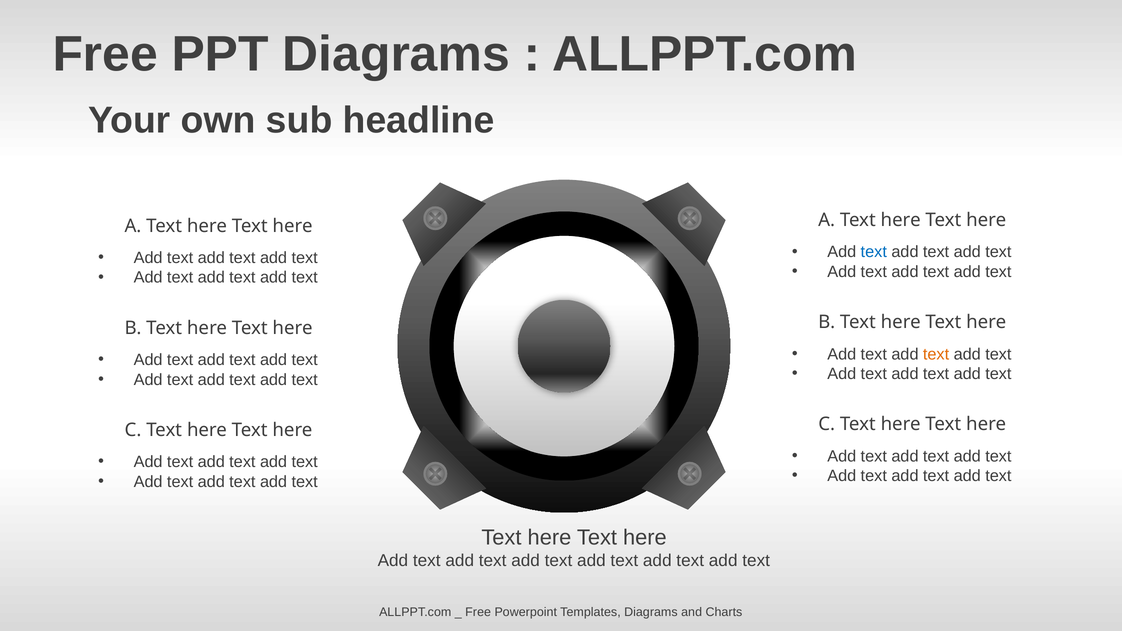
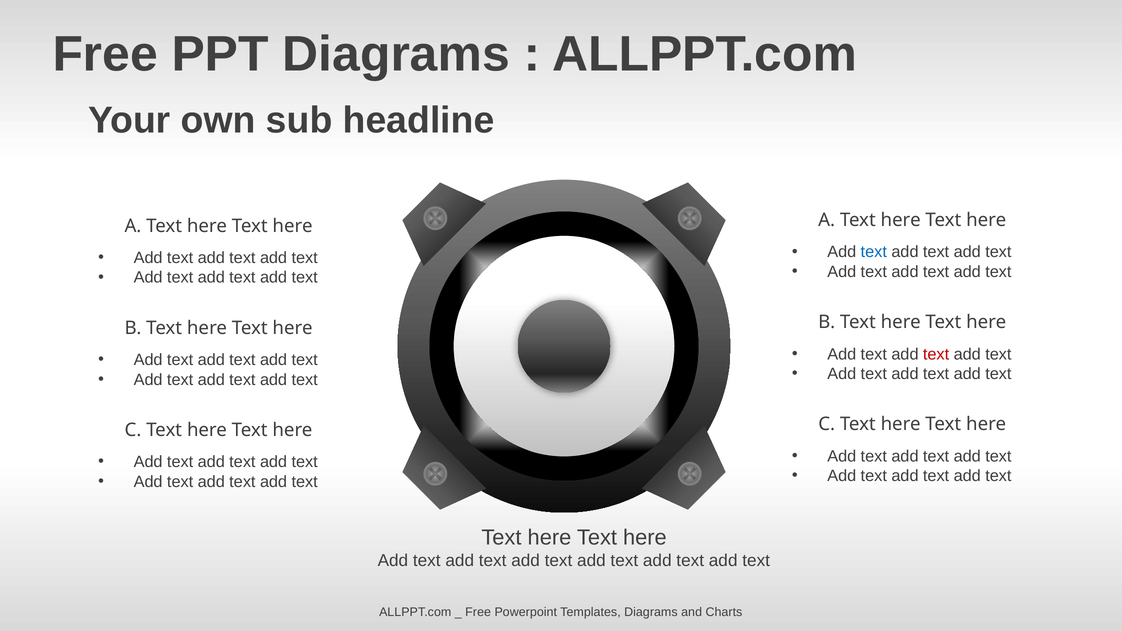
text at (936, 354) colour: orange -> red
